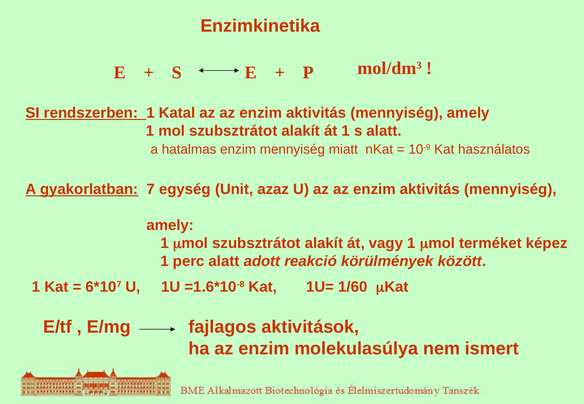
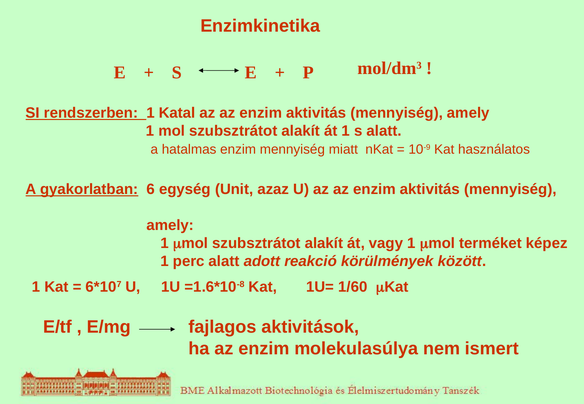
7: 7 -> 6
